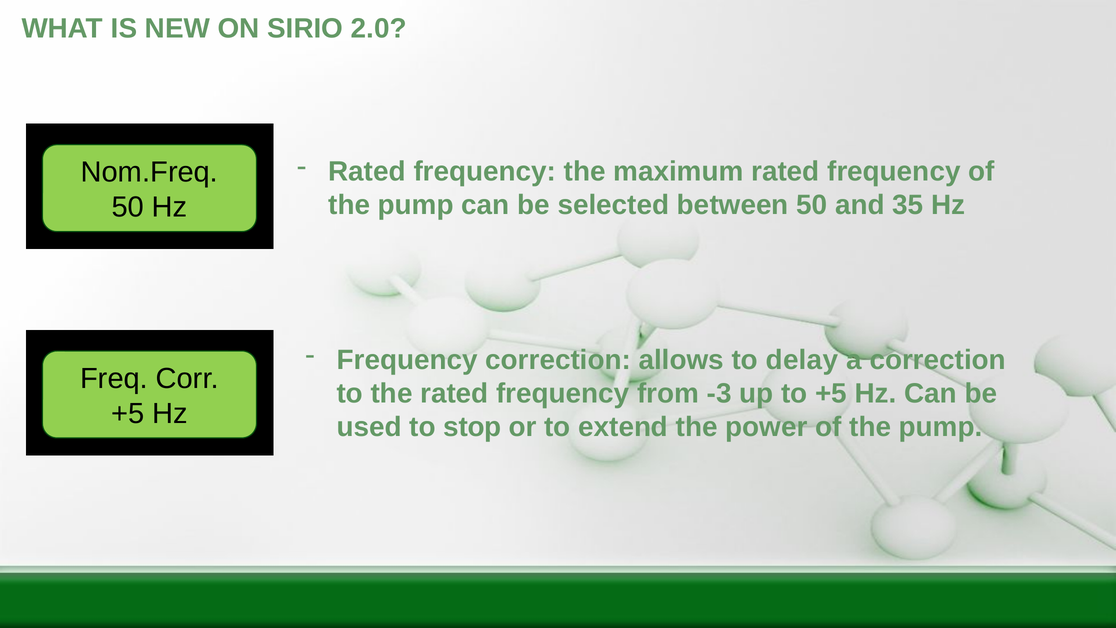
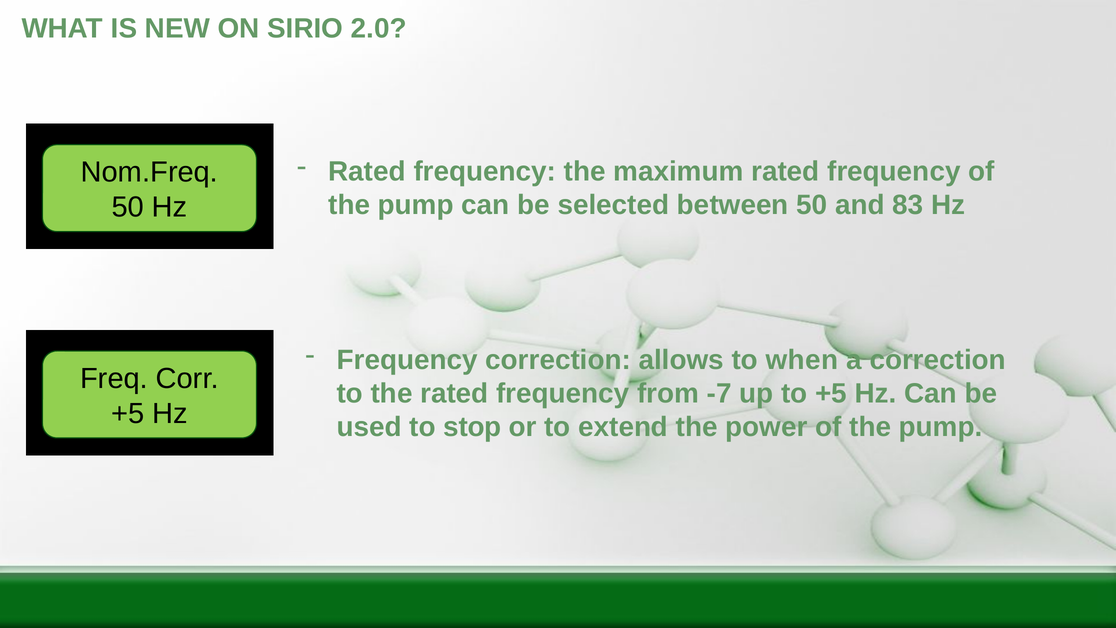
35: 35 -> 83
delay: delay -> when
-3: -3 -> -7
